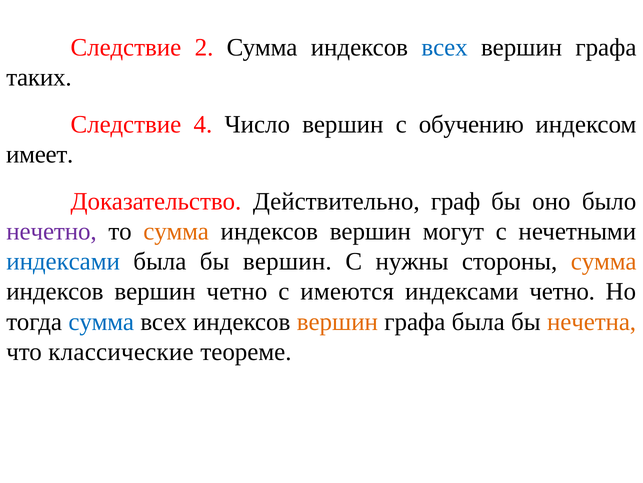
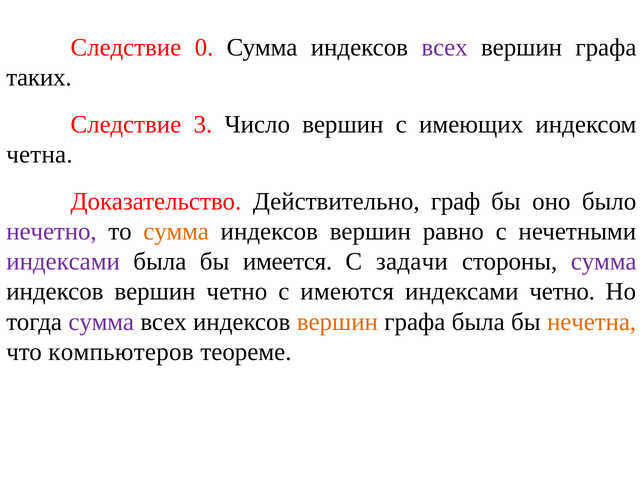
2: 2 -> 0
всех at (445, 47) colour: blue -> purple
4: 4 -> 3
обучению: обучению -> имеющих
имеет: имеет -> четна
могут: могут -> равно
индексами at (63, 261) colour: blue -> purple
бы вершин: вершин -> имеется
нужны: нужны -> задачи
сумма at (604, 261) colour: orange -> purple
сумма at (101, 321) colour: blue -> purple
классические: классические -> компьютеров
